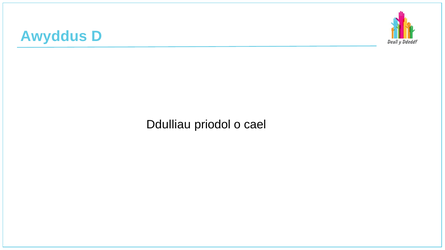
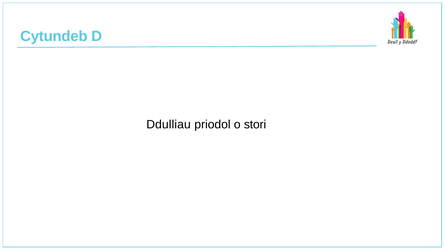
Awyddus: Awyddus -> Cytundeb
cael: cael -> stori
